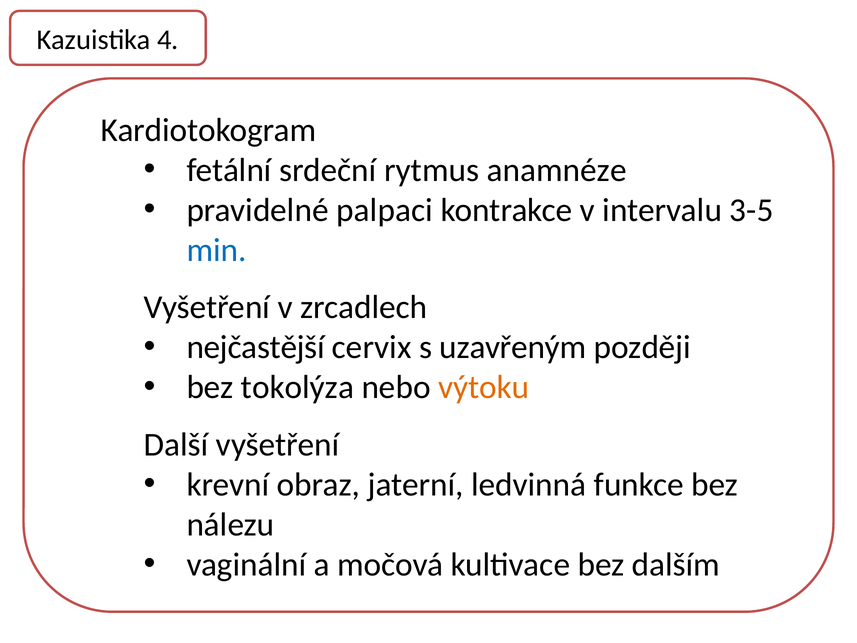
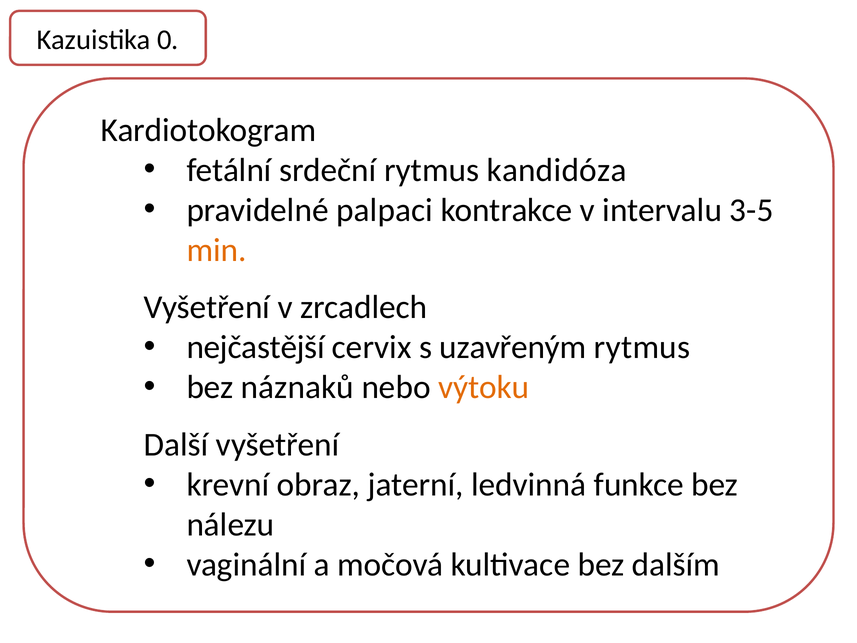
4: 4 -> 0
anamnéze: anamnéze -> kandidóza
min colour: blue -> orange
uzavřeným později: později -> rytmus
tokolýza: tokolýza -> náznaků
